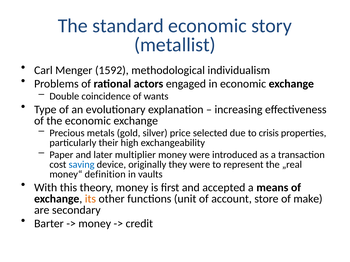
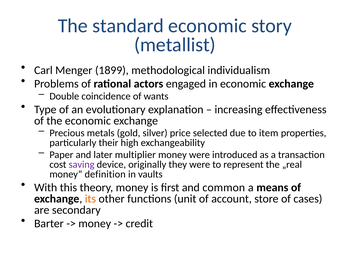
1592: 1592 -> 1899
crisis: crisis -> item
saving colour: blue -> purple
accepted: accepted -> common
make: make -> cases
